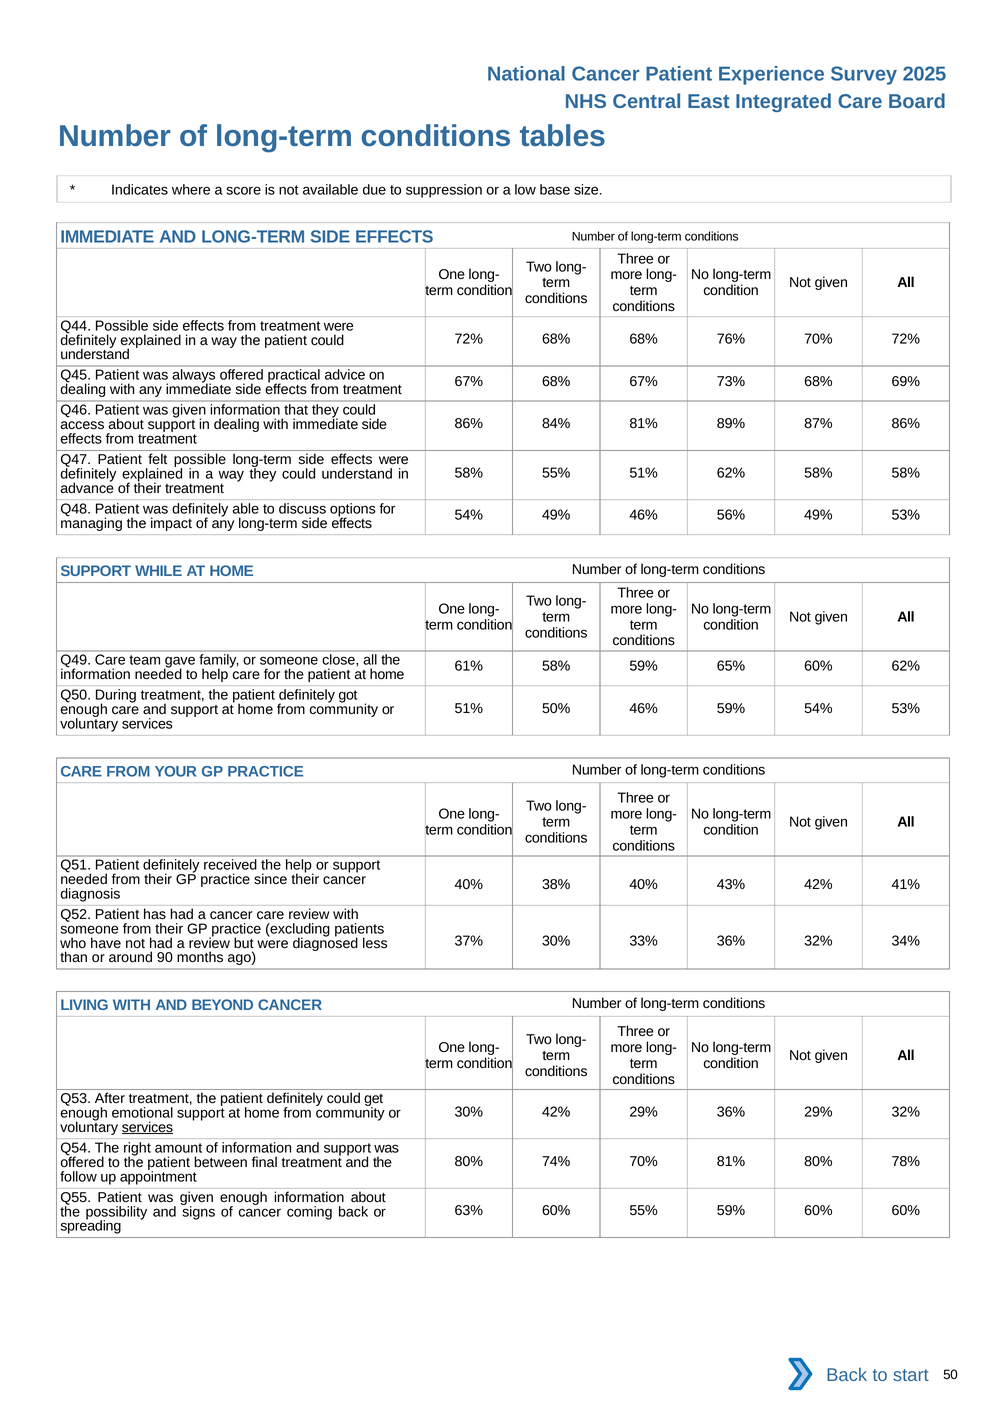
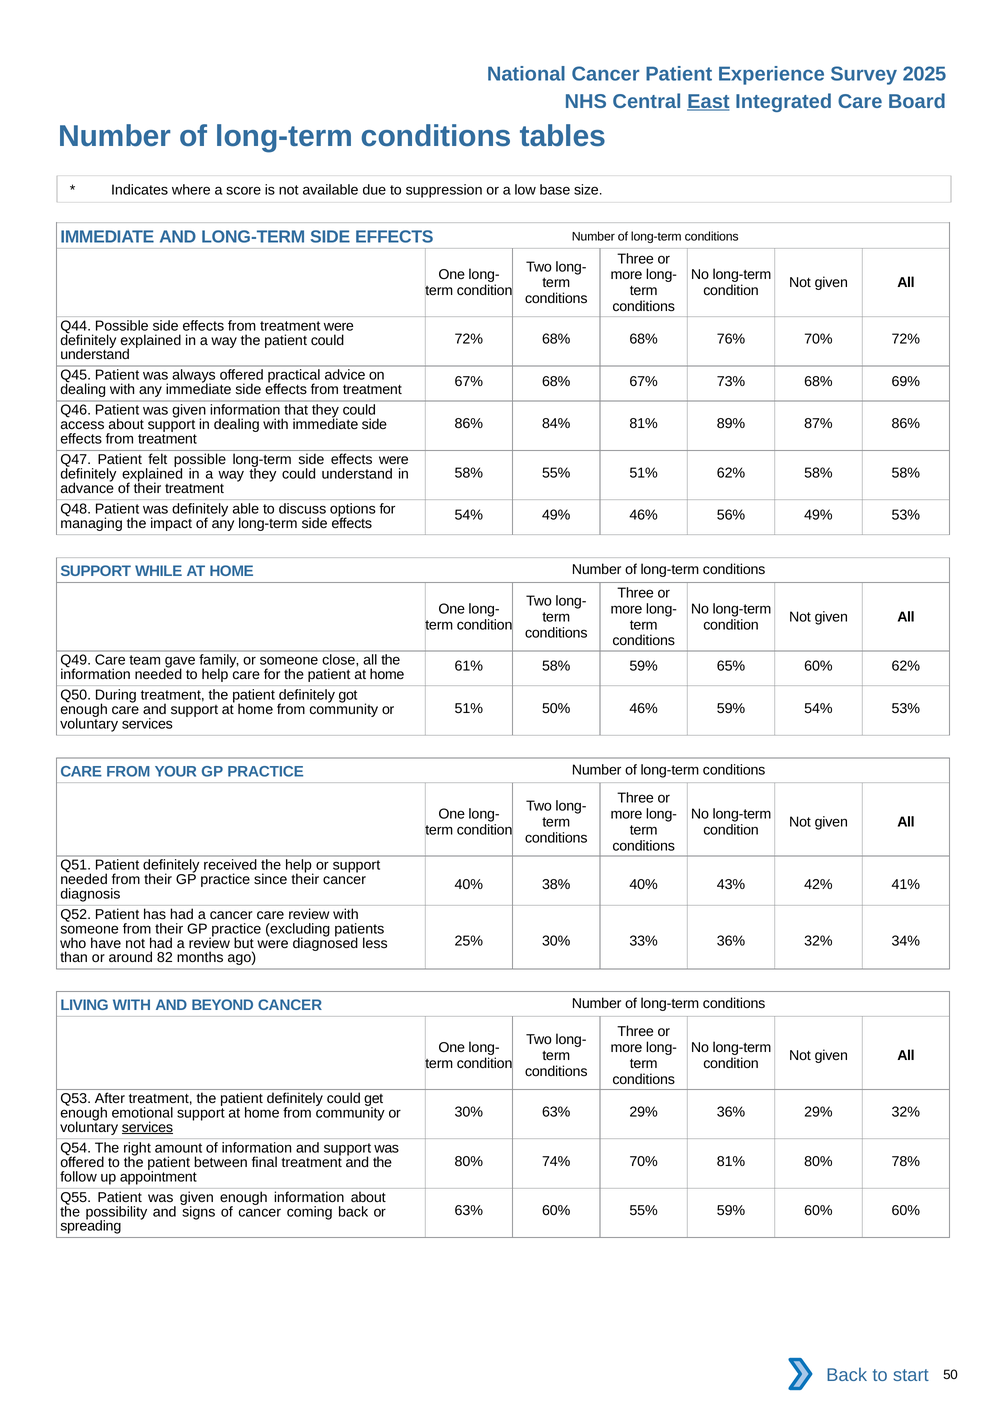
East underline: none -> present
37%: 37% -> 25%
90: 90 -> 82
30% 42%: 42% -> 63%
